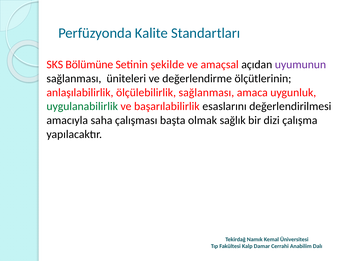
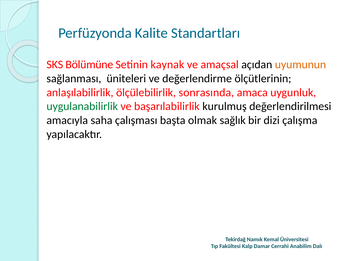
şekilde: şekilde -> kaynak
uyumunun colour: purple -> orange
ölçülebilirlik sağlanması: sağlanması -> sonrasında
esaslarını: esaslarını -> kurulmuş
